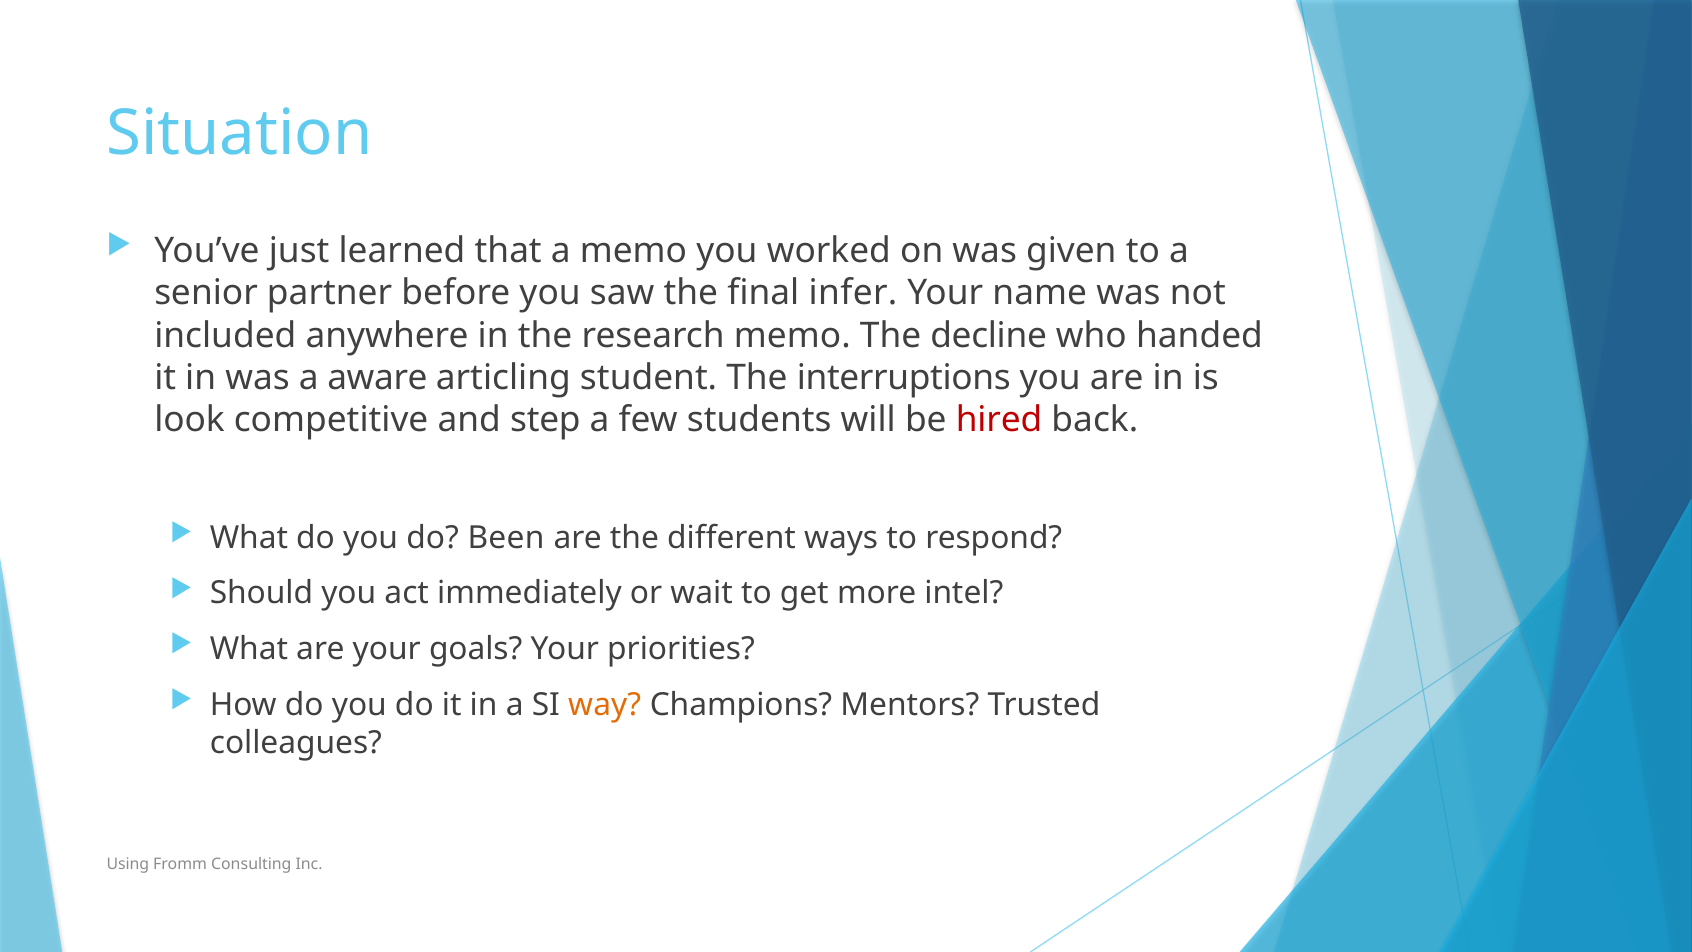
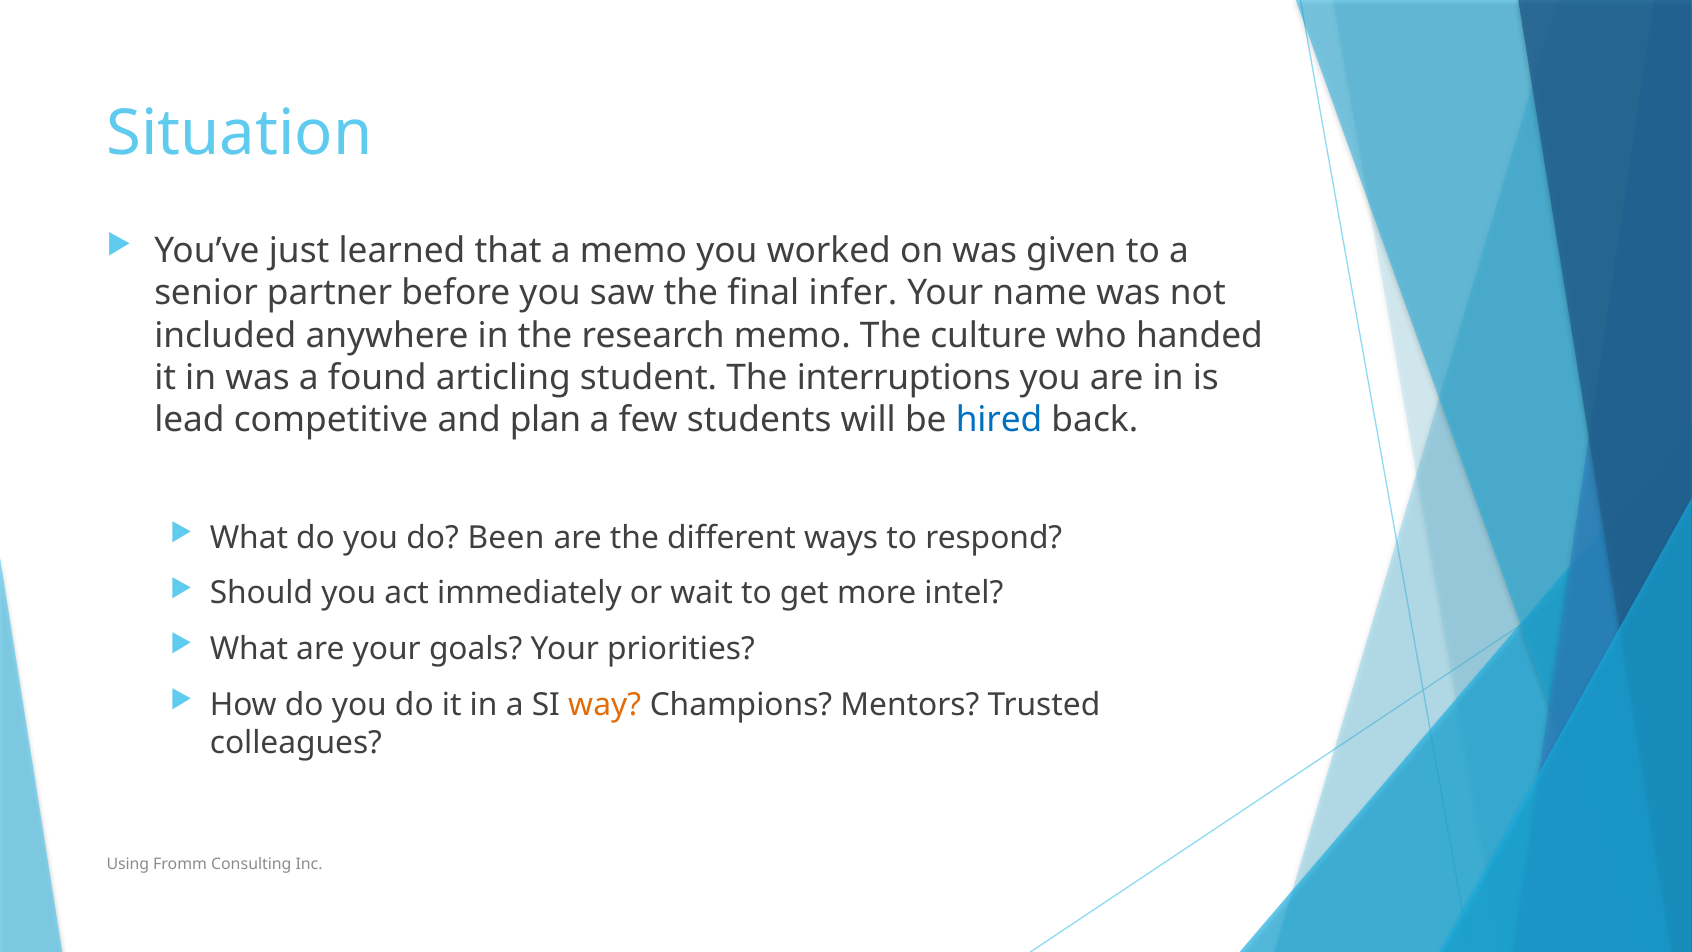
decline: decline -> culture
aware: aware -> found
look: look -> lead
step: step -> plan
hired colour: red -> blue
